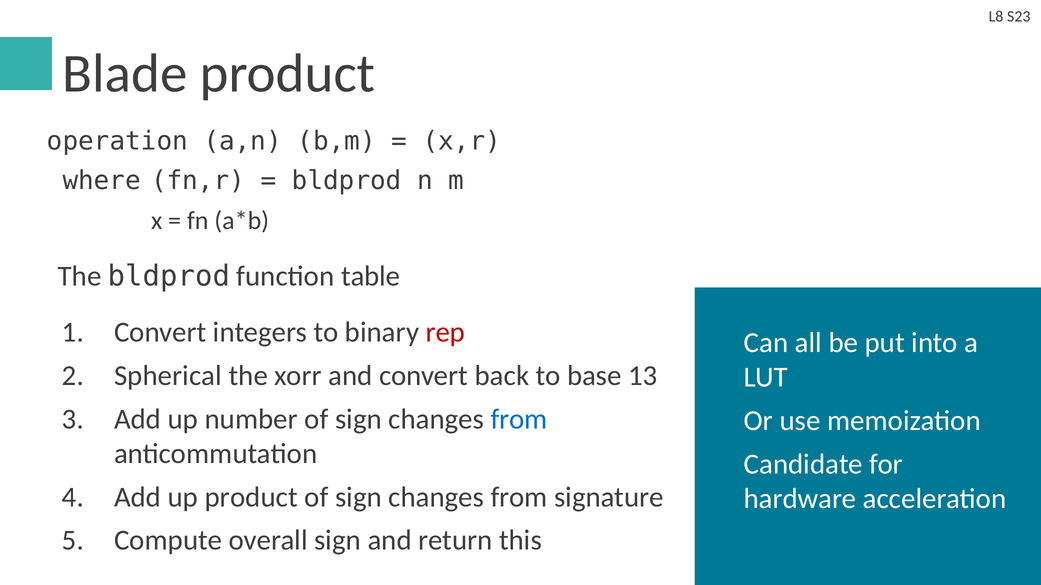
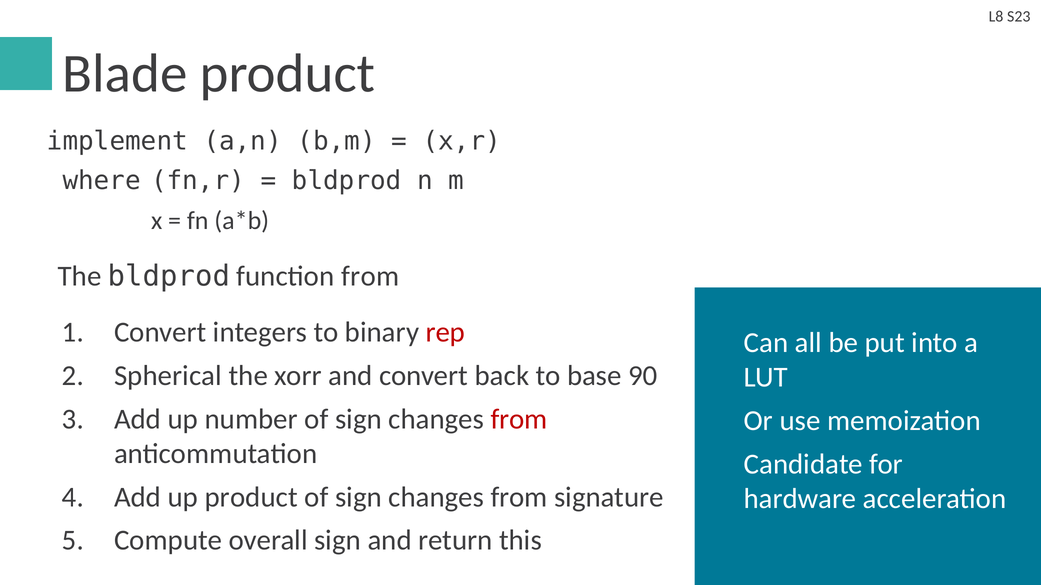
operation: operation -> implement
function table: table -> from
13: 13 -> 90
from at (519, 419) colour: blue -> red
